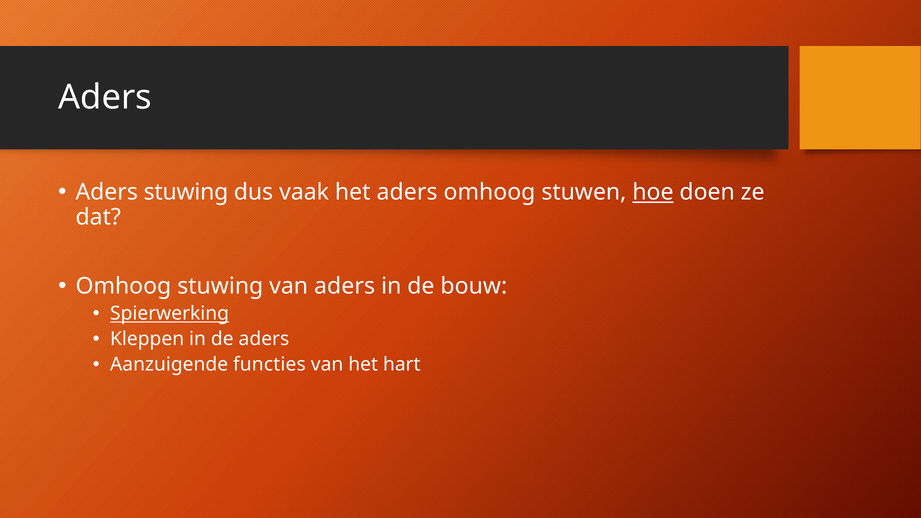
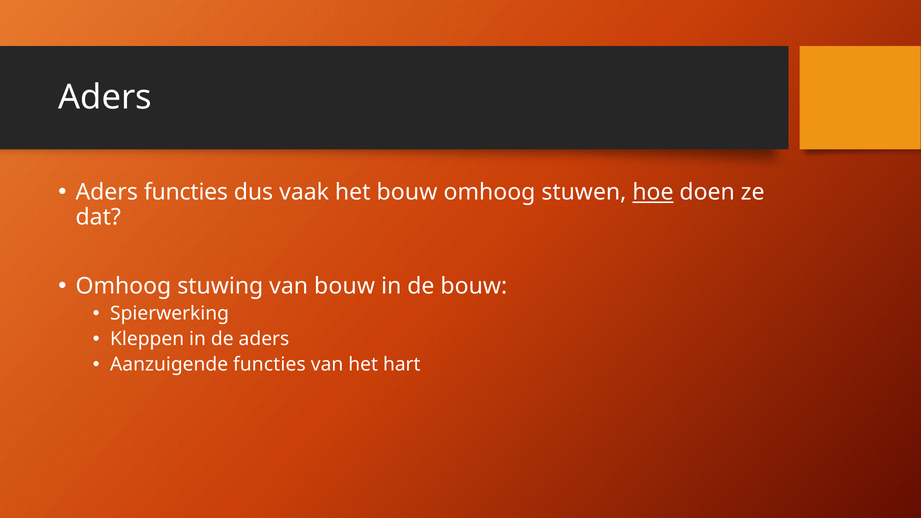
Aders stuwing: stuwing -> functies
het aders: aders -> bouw
van aders: aders -> bouw
Spierwerking underline: present -> none
